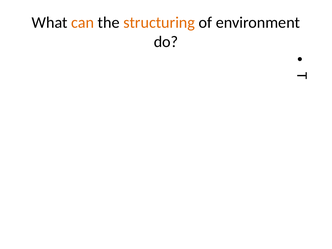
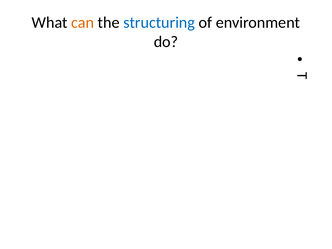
structuring colour: orange -> blue
